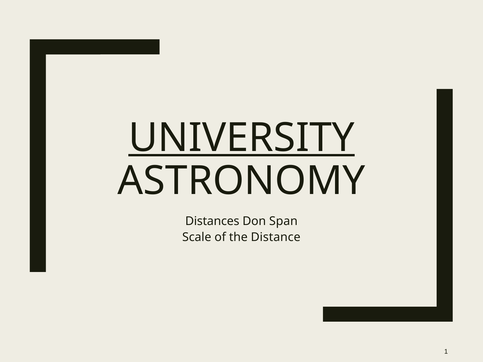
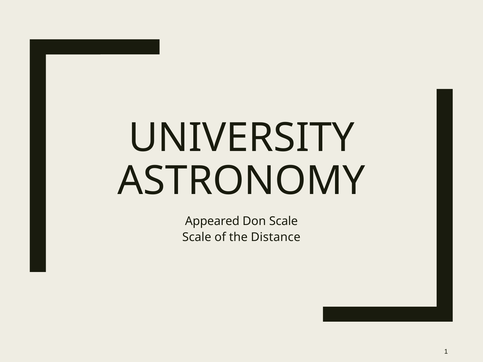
UNIVERSITY underline: present -> none
Distances: Distances -> Appeared
Don Span: Span -> Scale
